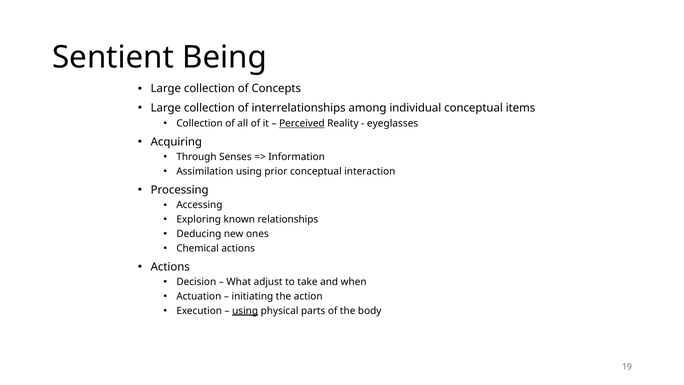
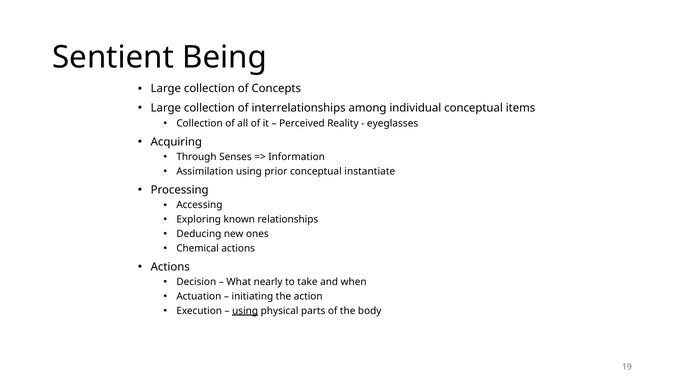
Perceived underline: present -> none
interaction: interaction -> instantiate
adjust: adjust -> nearly
